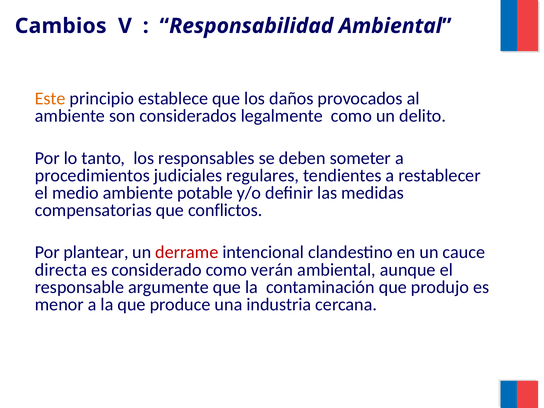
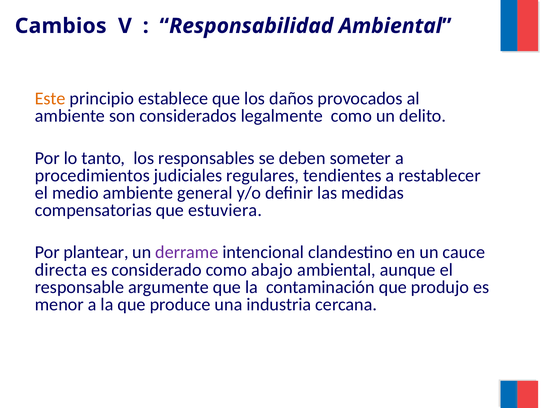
potable: potable -> general
conflictos: conflictos -> estuviera
derrame colour: red -> purple
verán: verán -> abajo
